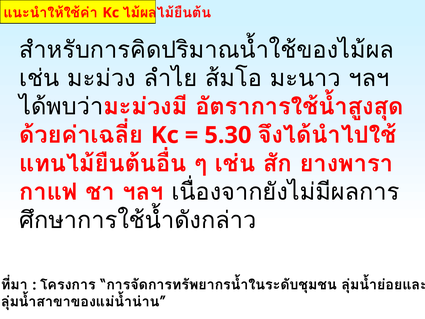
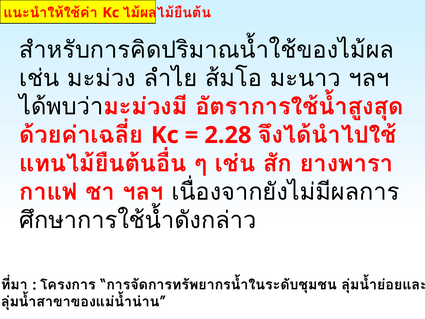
5.30: 5.30 -> 2.28
